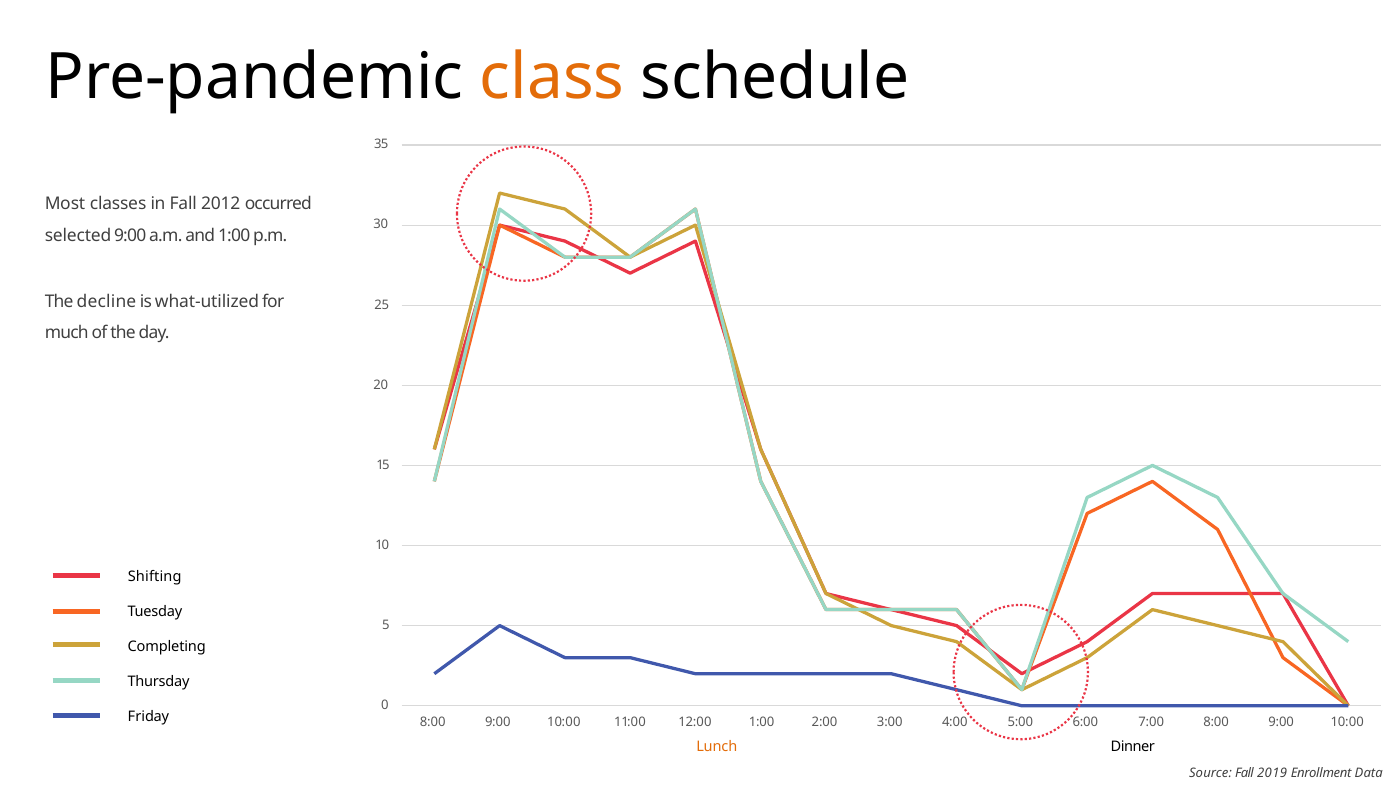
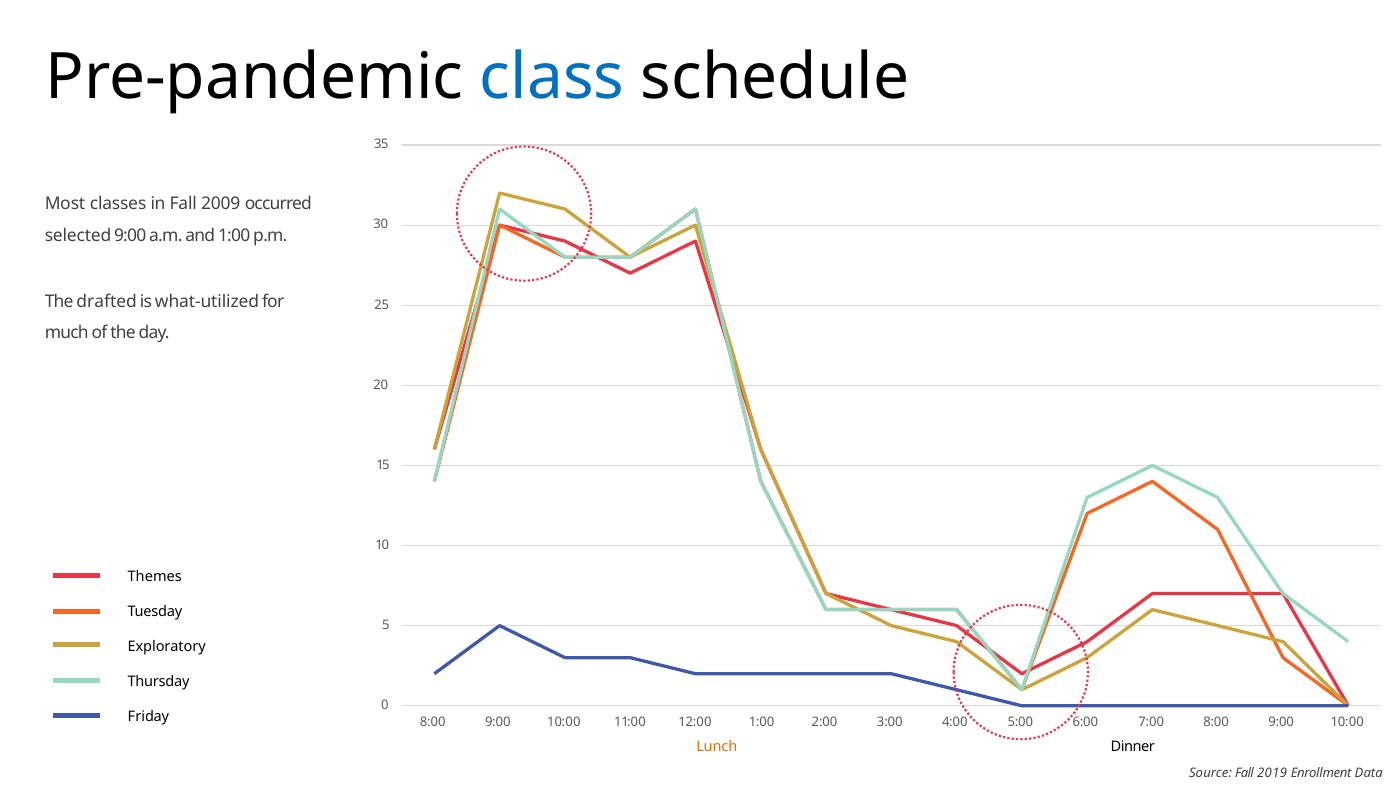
class colour: orange -> blue
2012: 2012 -> 2009
decline: decline -> drafted
Shifting: Shifting -> Themes
Completing: Completing -> Exploratory
